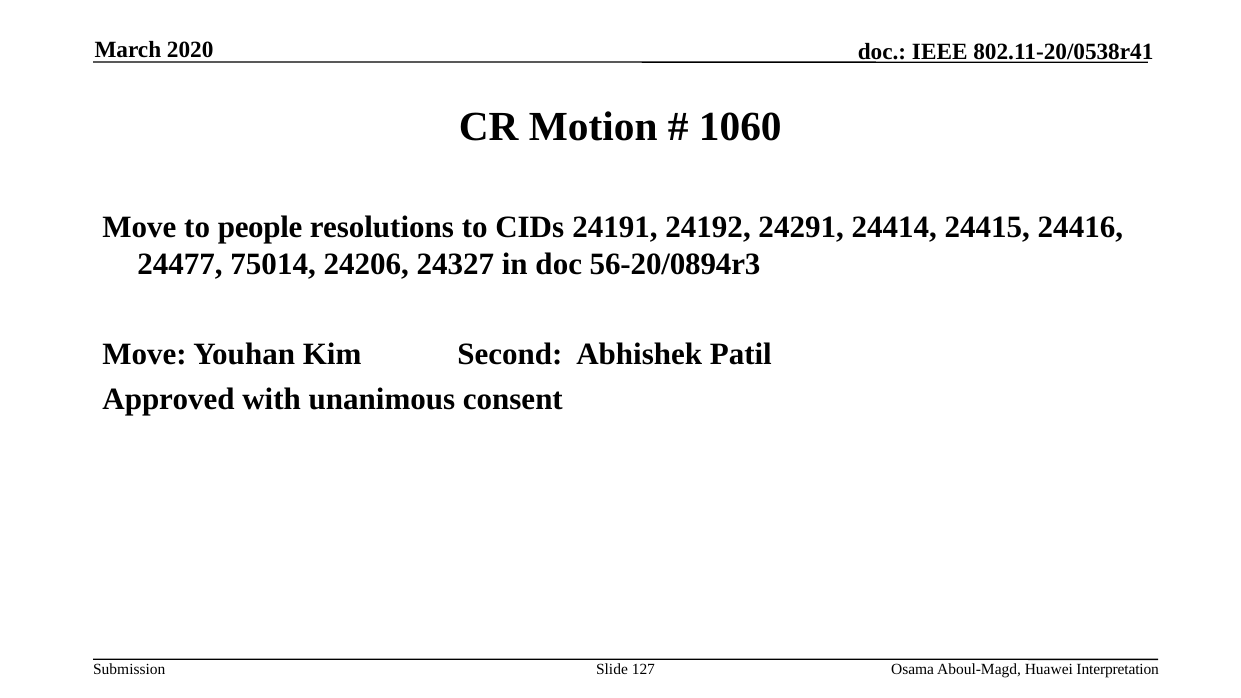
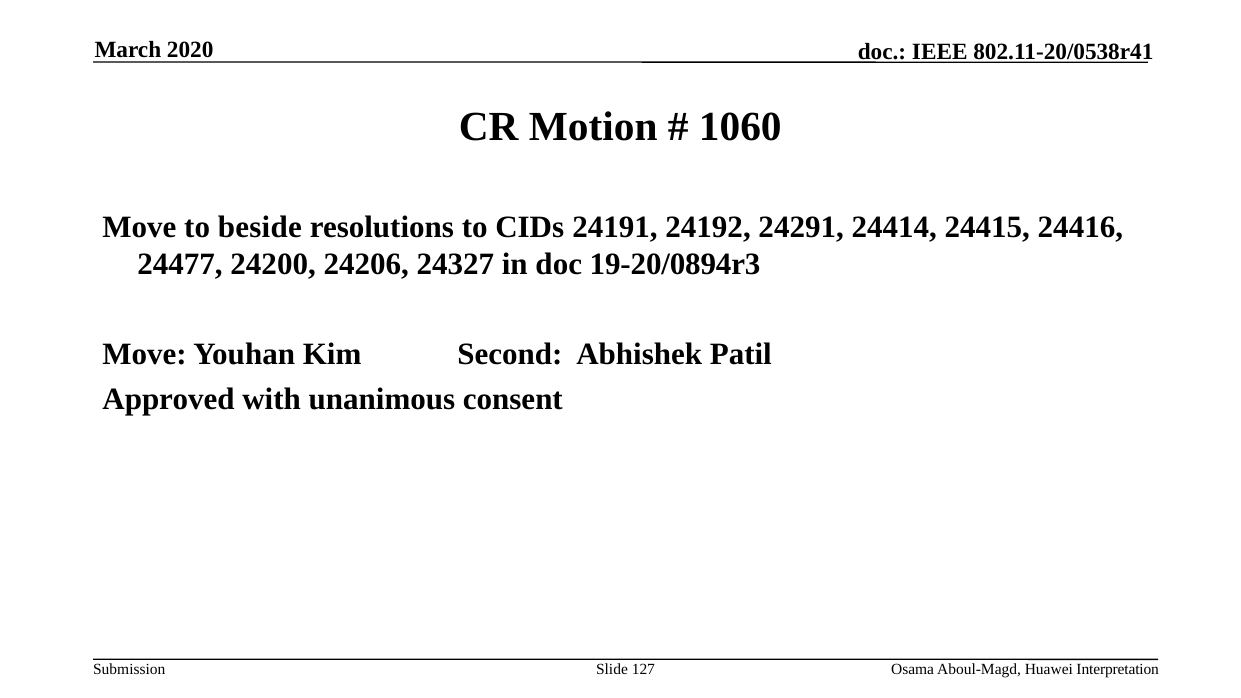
people: people -> beside
75014: 75014 -> 24200
56-20/0894r3: 56-20/0894r3 -> 19-20/0894r3
